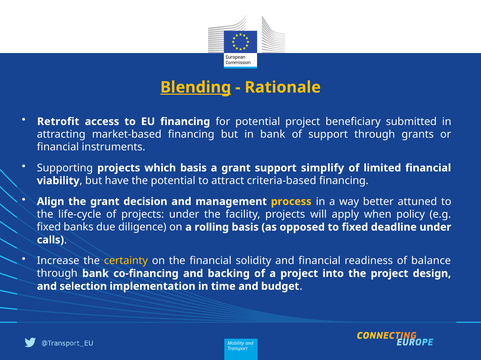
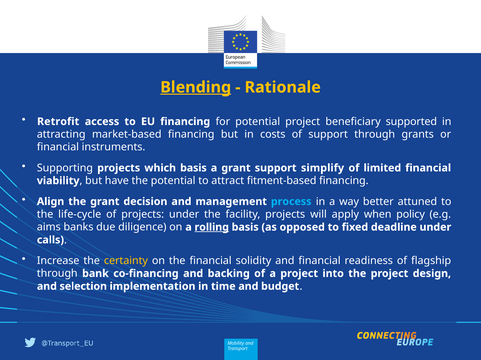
submitted: submitted -> supported
in bank: bank -> costs
criteria-based: criteria-based -> fitment-based
process colour: yellow -> light blue
fixed at (49, 228): fixed -> aims
rolling underline: none -> present
balance: balance -> flagship
